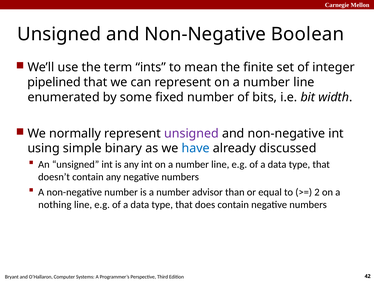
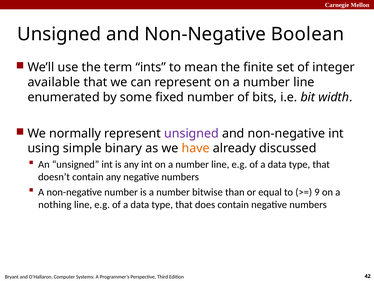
pipelined: pipelined -> available
have colour: blue -> orange
advisor: advisor -> bitwise
2: 2 -> 9
